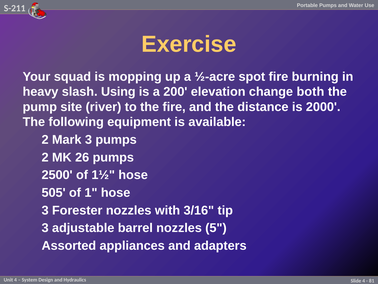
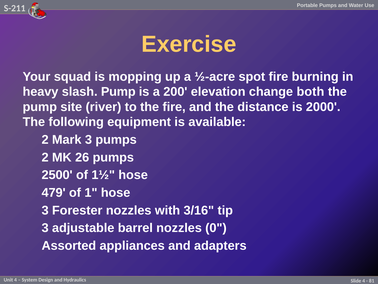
slash Using: Using -> Pump
505: 505 -> 479
5: 5 -> 0
